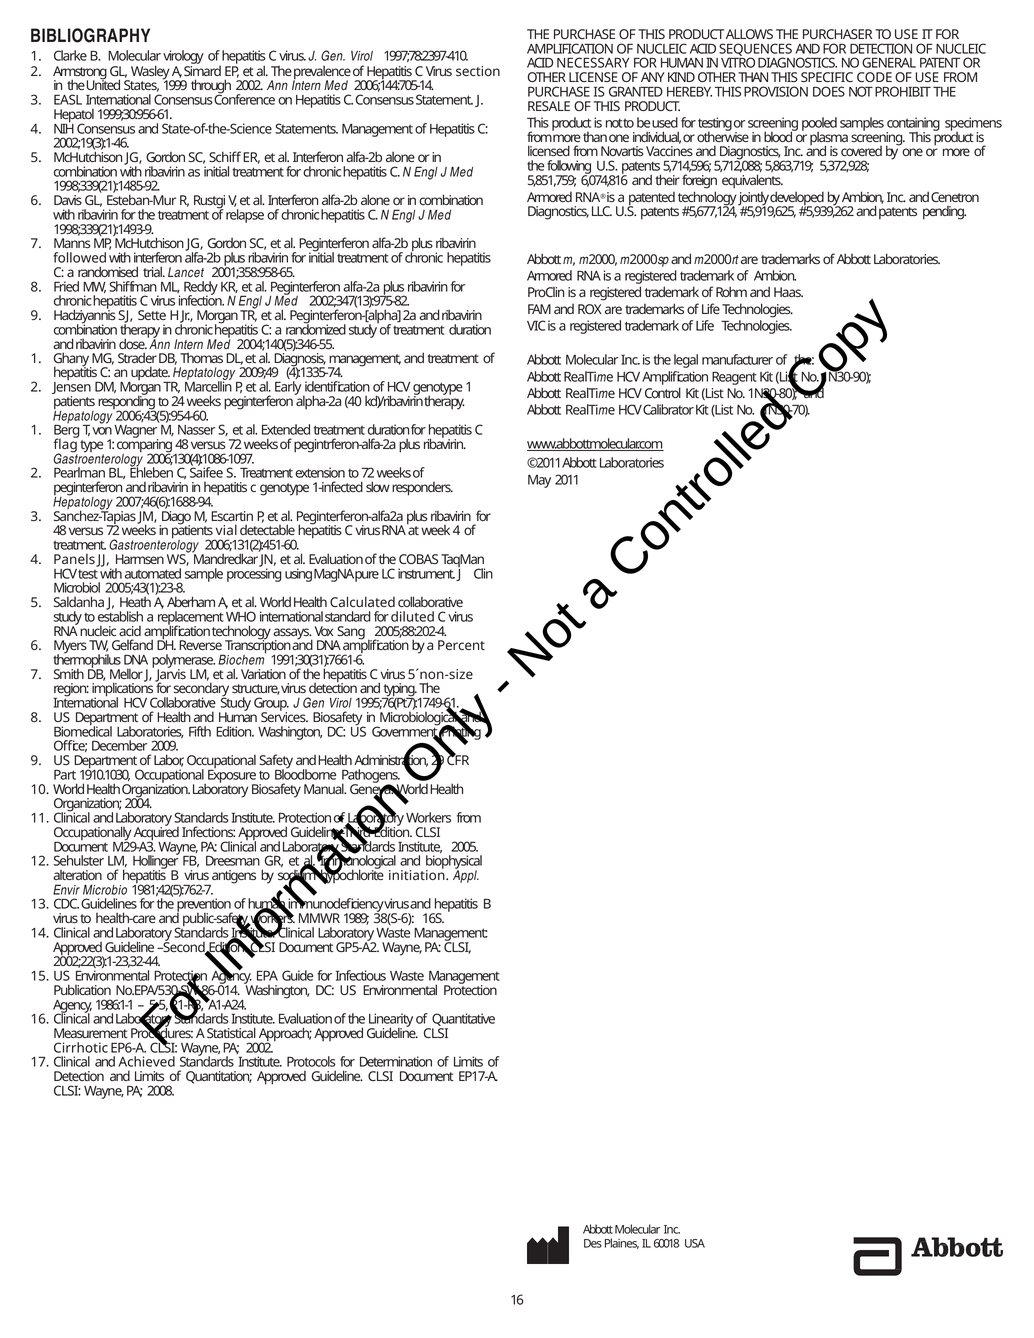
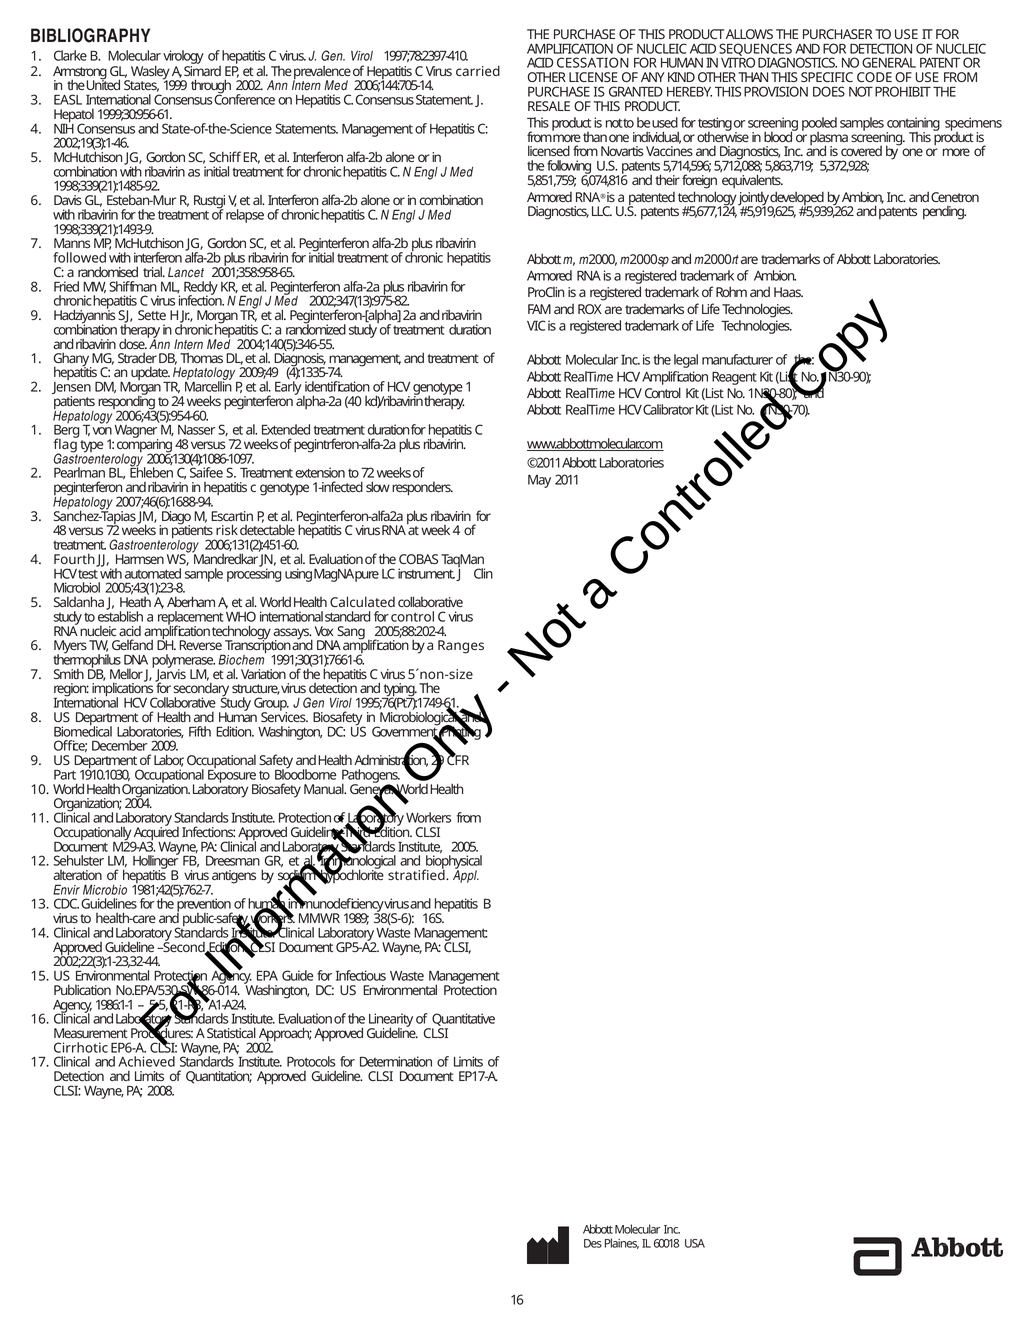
NECESSARY: NECESSARY -> CESSATION
section: section -> carried
vial: vial -> risk
Panels: Panels -> Fourth
for diluted: diluted -> control
Percent: Percent -> Ranges
initiation: initiation -> stratified
